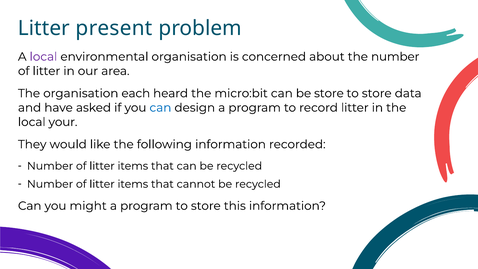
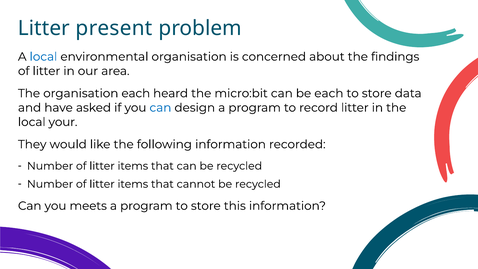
local at (43, 57) colour: purple -> blue
the number: number -> findings
be store: store -> each
might: might -> meets
